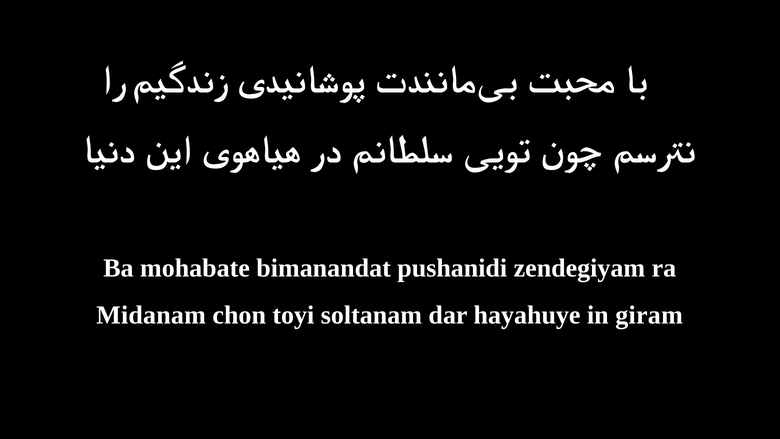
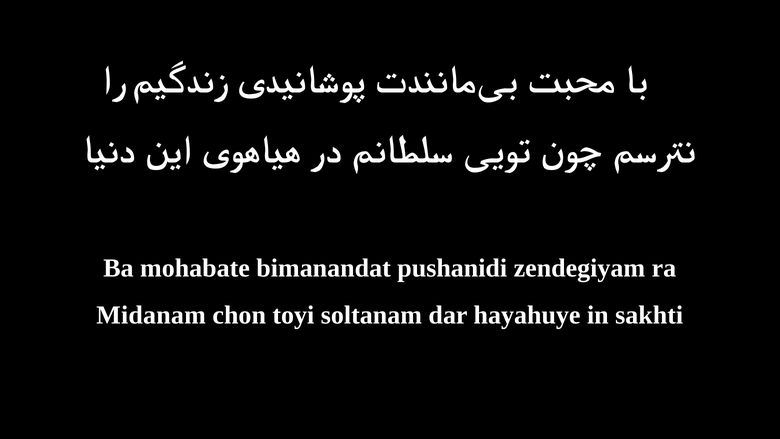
giram: giram -> sakhti
